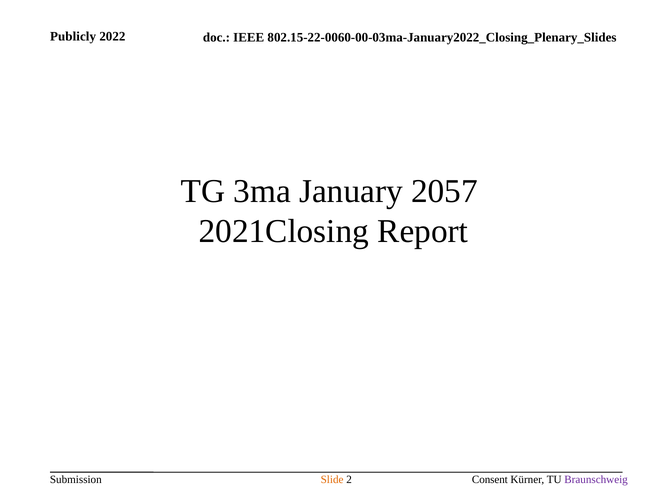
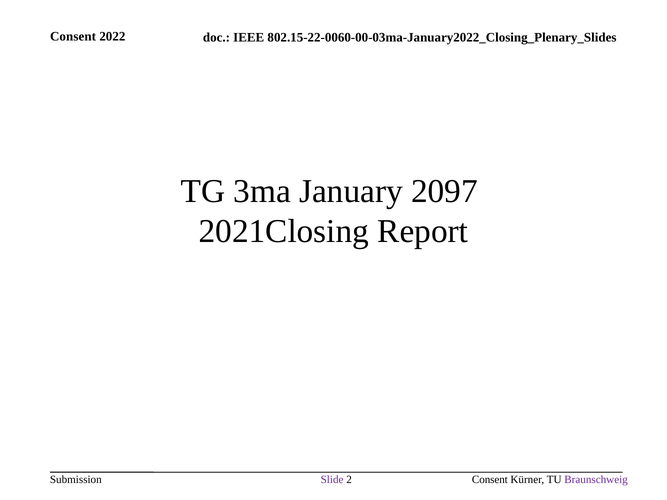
Publicly at (73, 36): Publicly -> Consent
2057: 2057 -> 2097
Slide colour: orange -> purple
